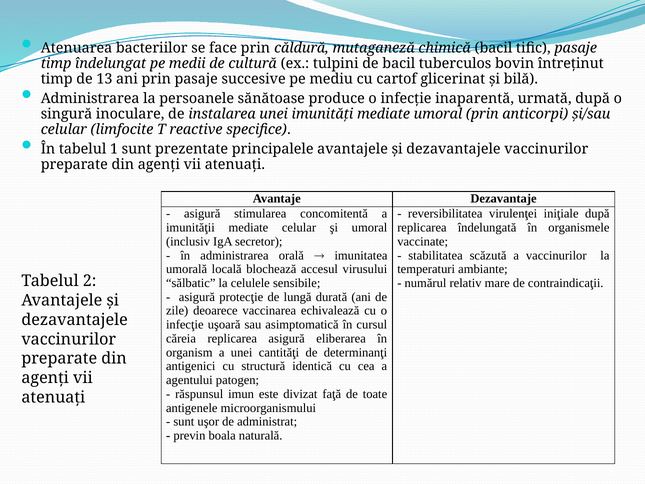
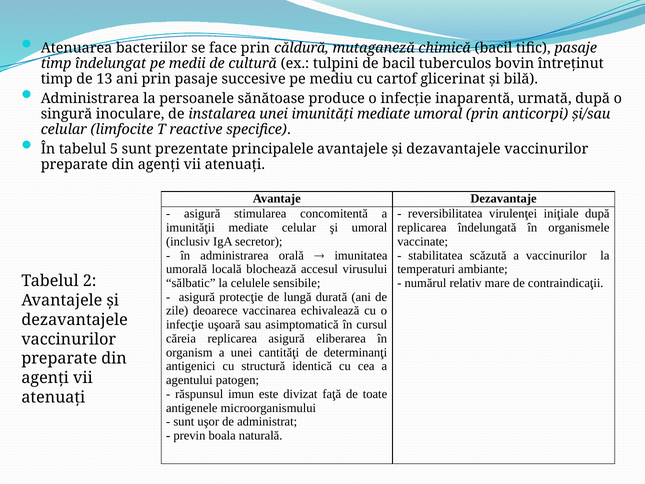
1: 1 -> 5
